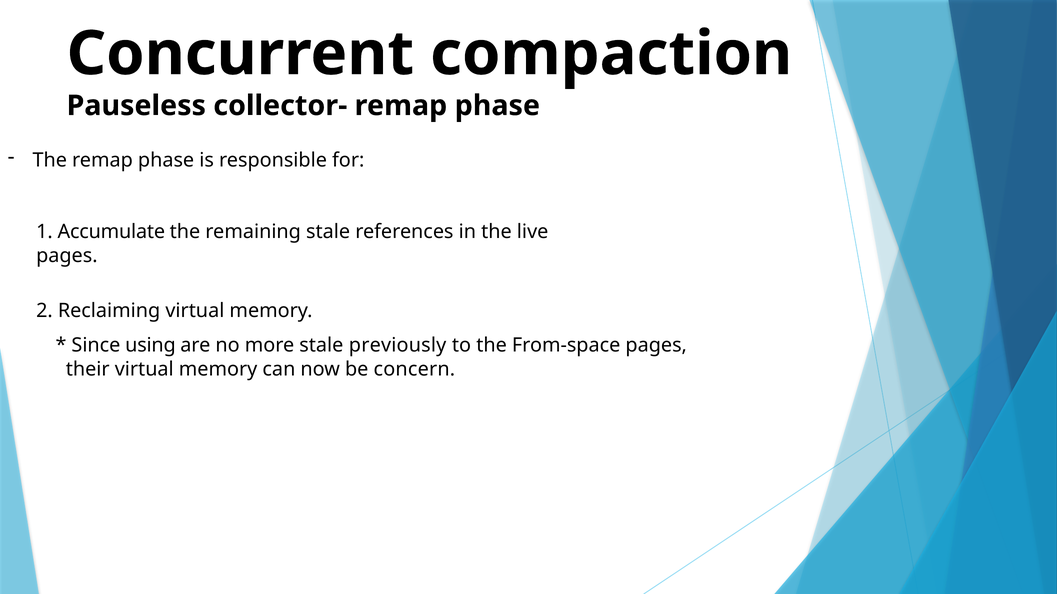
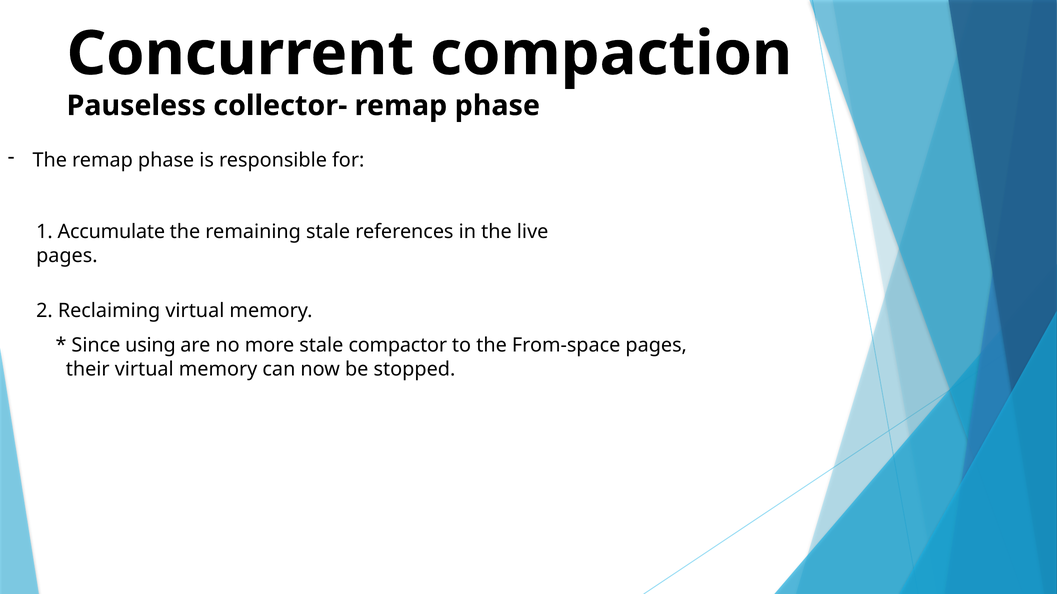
previously: previously -> compactor
concern: concern -> stopped
